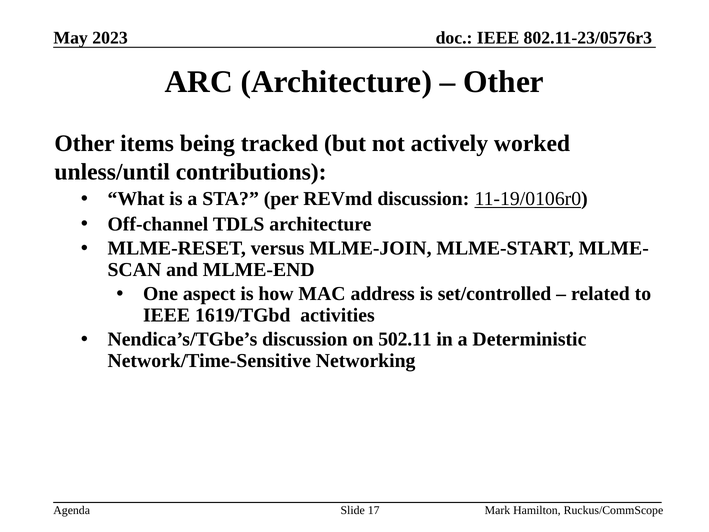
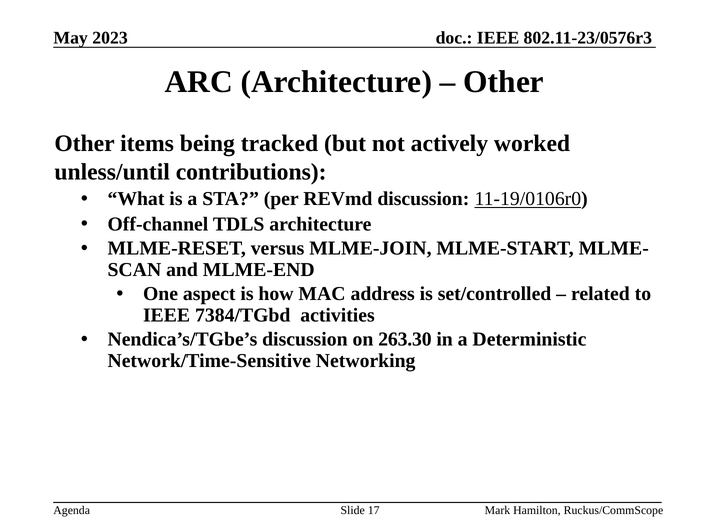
1619/TGbd: 1619/TGbd -> 7384/TGbd
502.11: 502.11 -> 263.30
